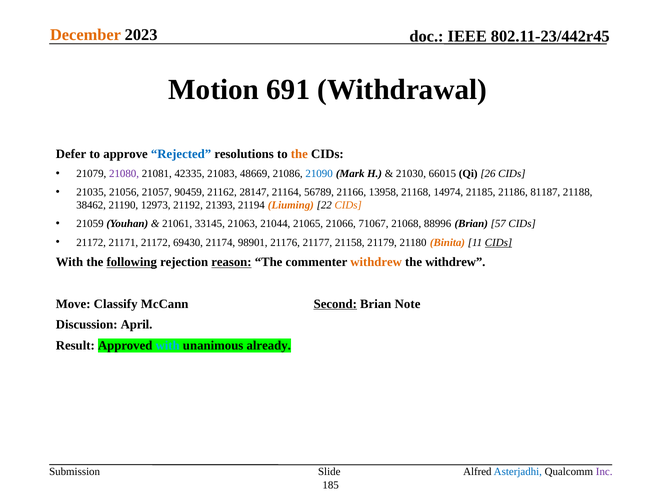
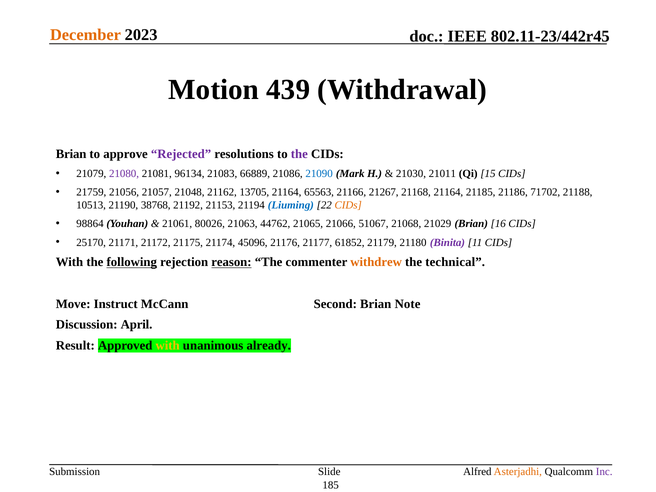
691: 691 -> 439
Defer at (71, 154): Defer -> Brian
Rejected colour: blue -> purple
the at (299, 154) colour: orange -> purple
42335: 42335 -> 96134
48669: 48669 -> 66889
66015: 66015 -> 21011
26: 26 -> 15
21035: 21035 -> 21759
90459: 90459 -> 21048
28147: 28147 -> 13705
56789: 56789 -> 65563
13958: 13958 -> 21267
21168 14974: 14974 -> 21164
81187: 81187 -> 71702
38462: 38462 -> 10513
12973: 12973 -> 38768
21393: 21393 -> 21153
Liuming colour: orange -> blue
21059: 21059 -> 98864
33145: 33145 -> 80026
21044: 21044 -> 44762
71067: 71067 -> 51067
88996: 88996 -> 21029
57: 57 -> 16
21172 at (91, 242): 21172 -> 25170
69430: 69430 -> 21175
98901: 98901 -> 45096
21158: 21158 -> 61852
Binita colour: orange -> purple
CIDs at (499, 242) underline: present -> none
the withdrew: withdrew -> technical
Classify: Classify -> Instruct
Second underline: present -> none
with at (168, 345) colour: light blue -> yellow
Asterjadhi colour: blue -> orange
